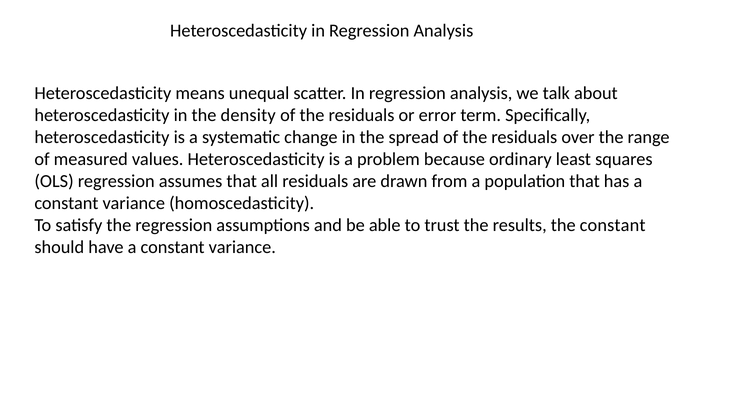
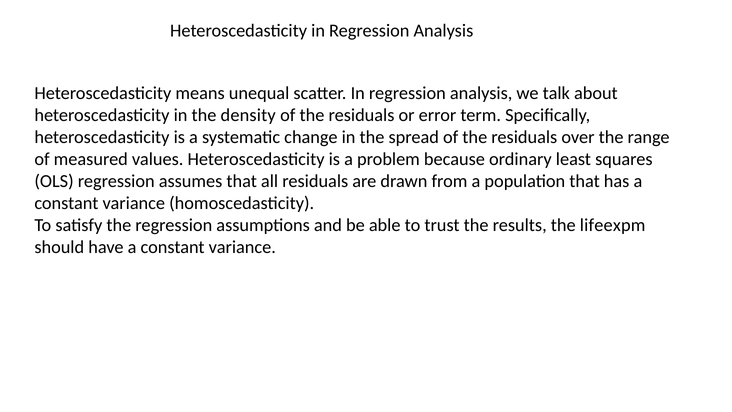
the constant: constant -> lifeexpm
